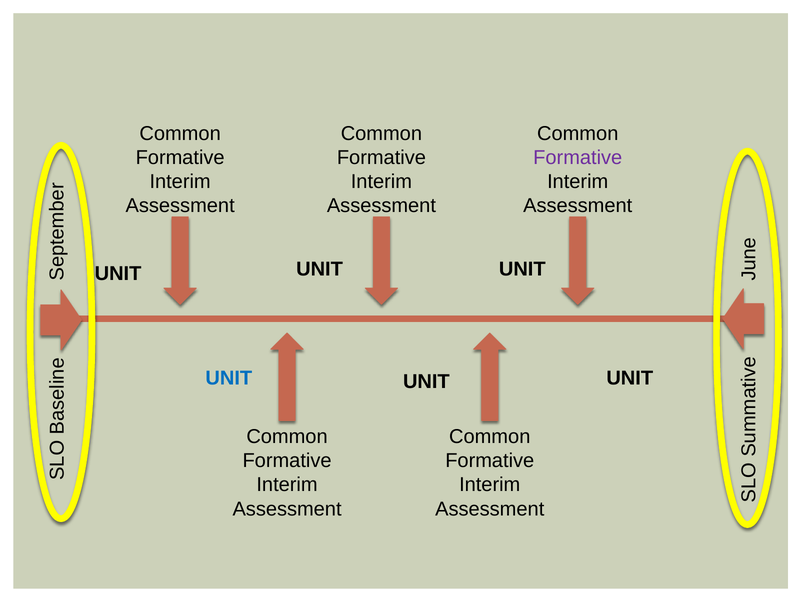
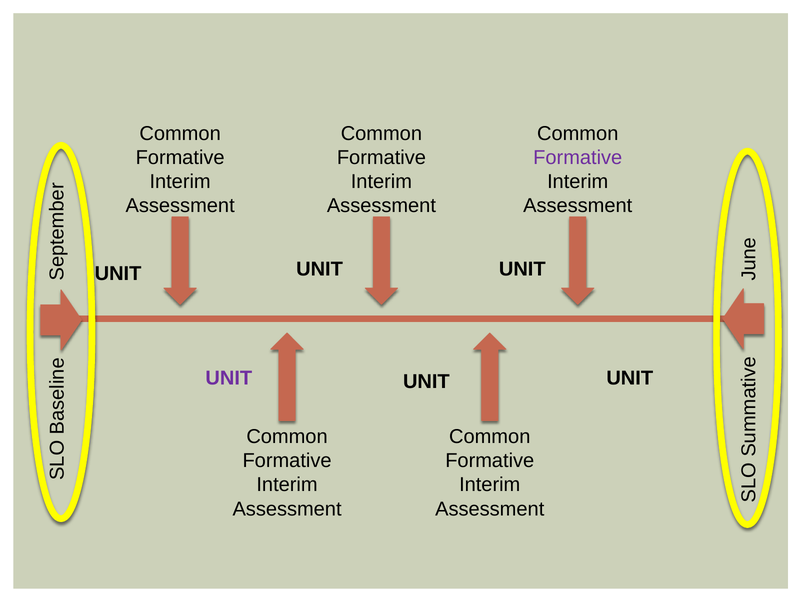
UNIT at (229, 378) colour: blue -> purple
